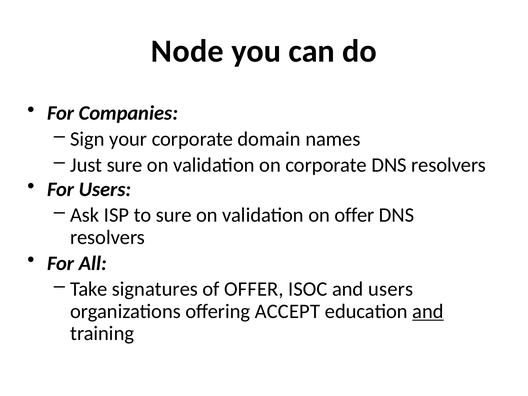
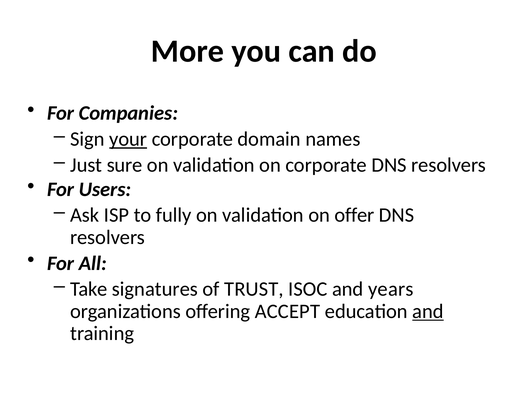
Node: Node -> More
your underline: none -> present
to sure: sure -> fully
of OFFER: OFFER -> TRUST
and users: users -> years
